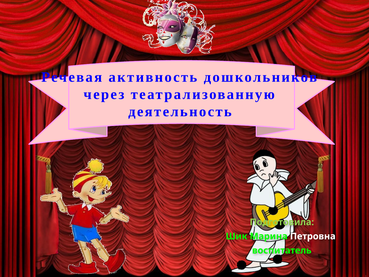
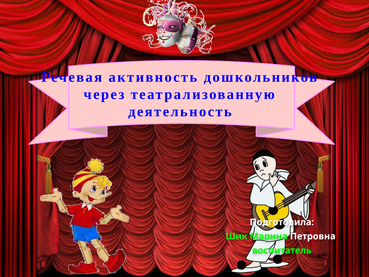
Подготовила colour: light green -> white
